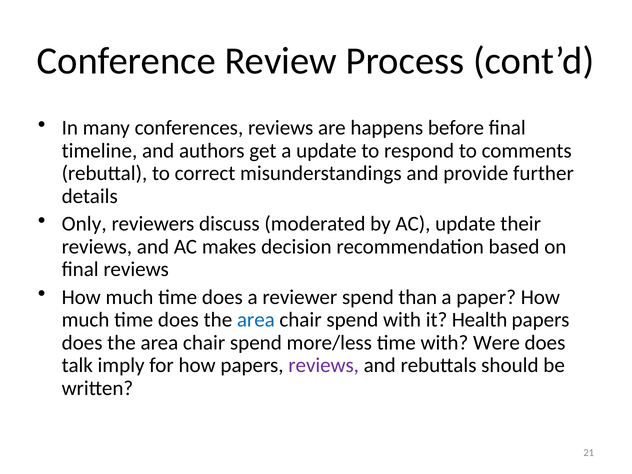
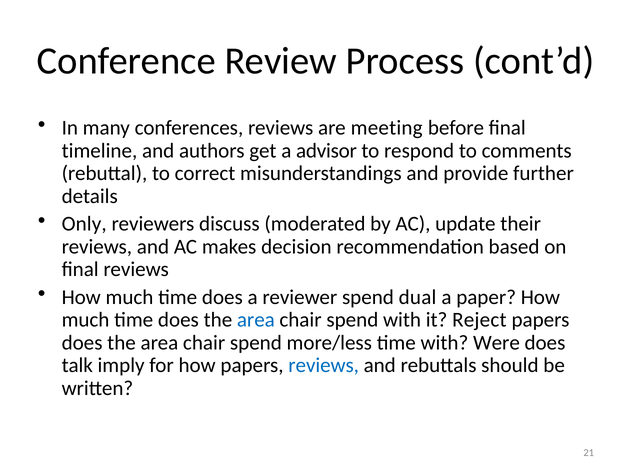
happens: happens -> meeting
a update: update -> advisor
than: than -> dual
Health: Health -> Reject
reviews at (324, 365) colour: purple -> blue
